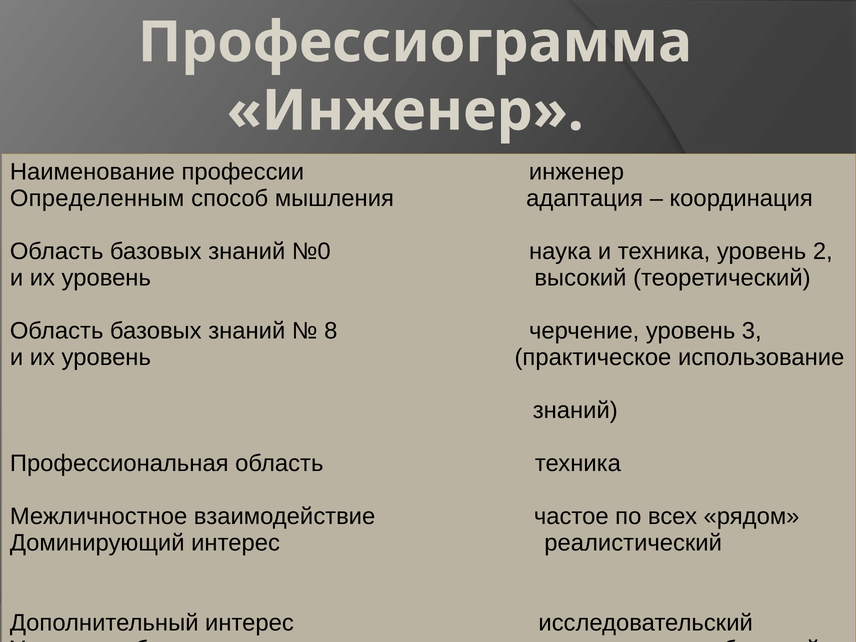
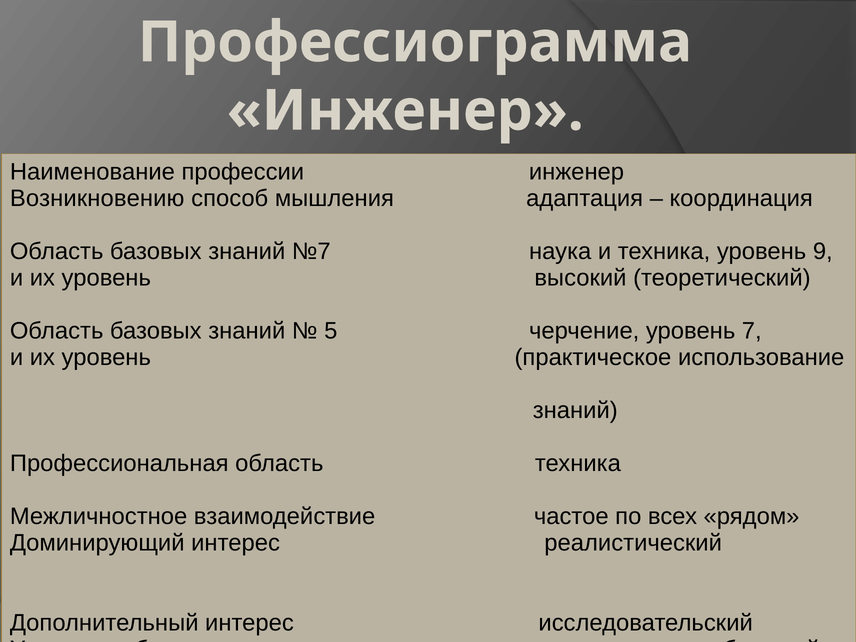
Определенным: Определенным -> Возникновению
№0: №0 -> №7
2: 2 -> 9
8: 8 -> 5
3: 3 -> 7
